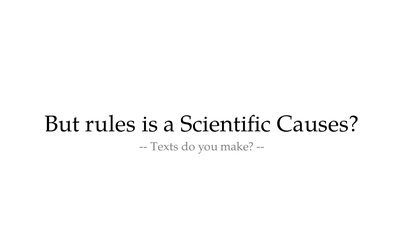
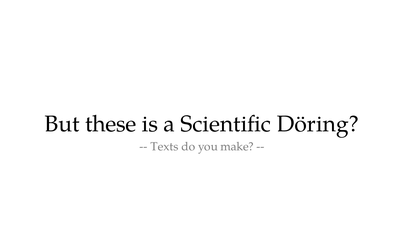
rules: rules -> these
Causes: Causes -> Döring
